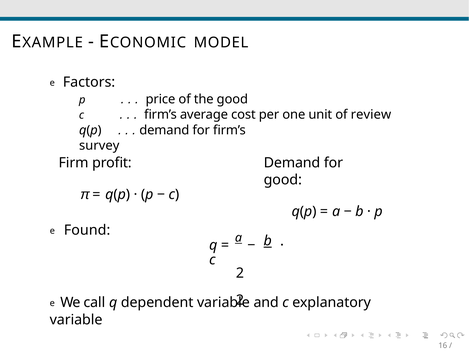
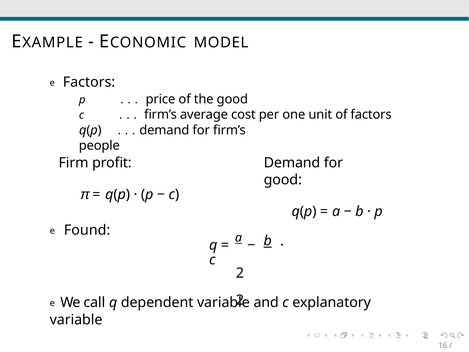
of review: review -> factors
survey: survey -> people
